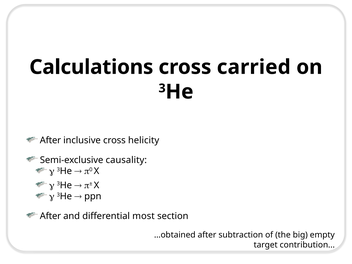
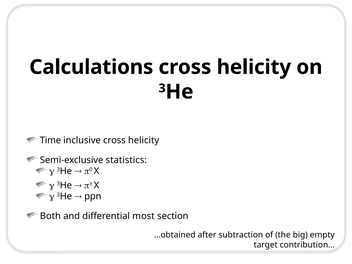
carried at (254, 67): carried -> helicity
After at (50, 140): After -> Time
causality: causality -> statistics
After at (50, 216): After -> Both
